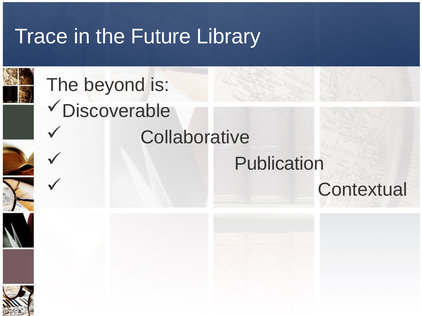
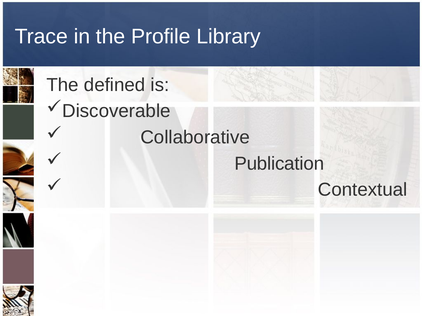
Future: Future -> Profile
beyond: beyond -> defined
